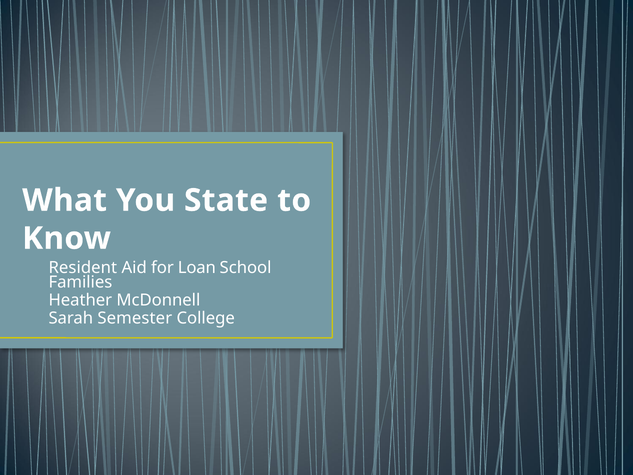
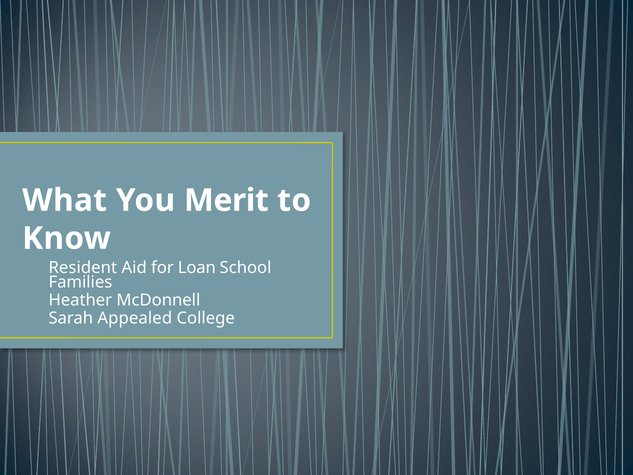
State: State -> Merit
Semester: Semester -> Appealed
